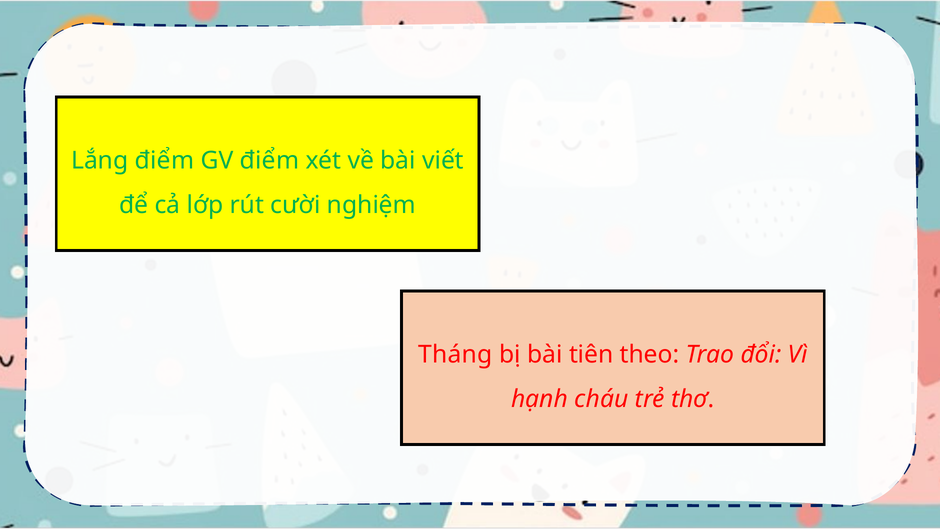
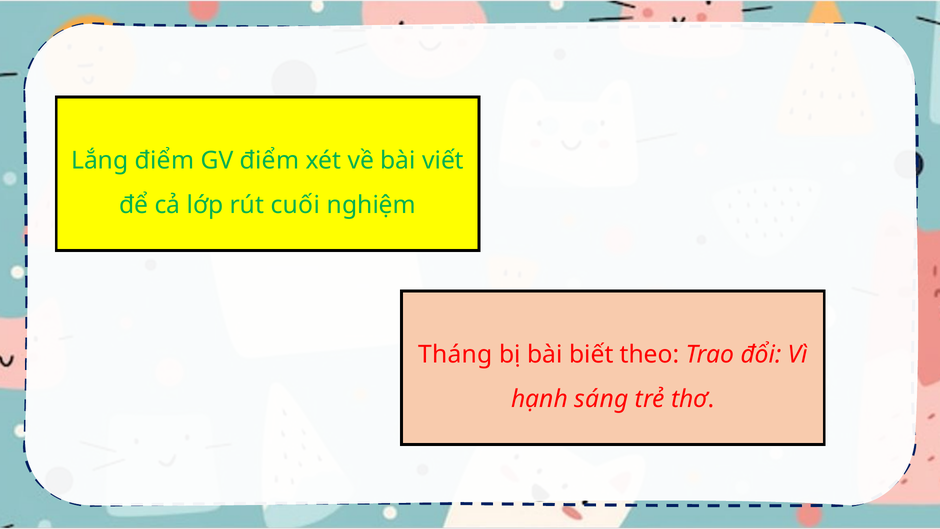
cười: cười -> cuối
tiên: tiên -> biết
cháu: cháu -> sáng
